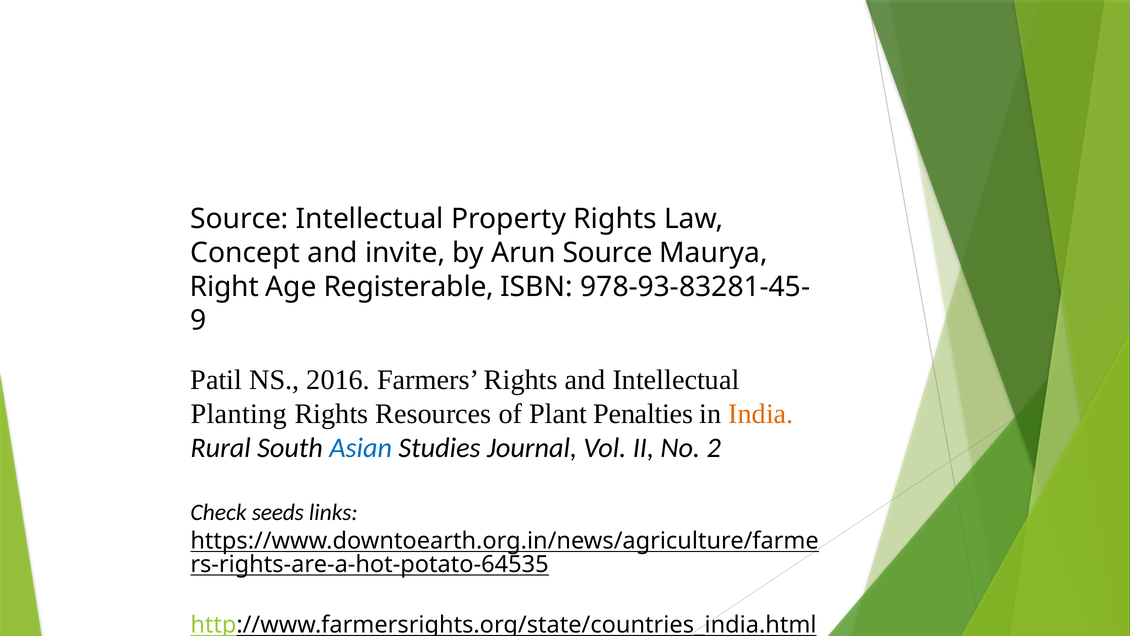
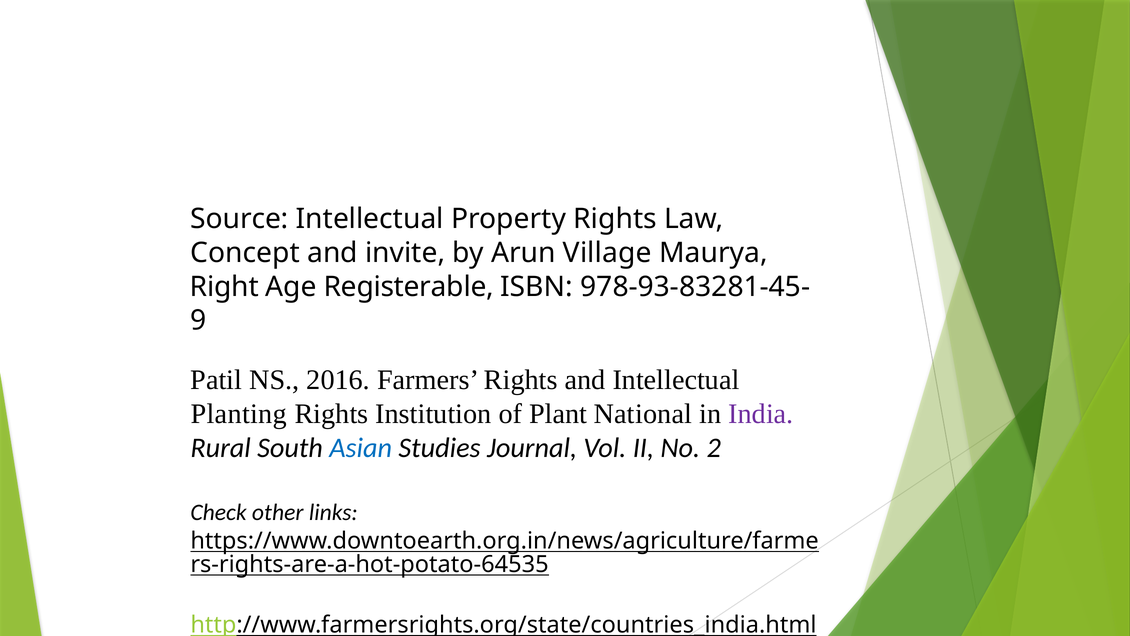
Arun Source: Source -> Village
Resources: Resources -> Institution
Penalties: Penalties -> National
India colour: orange -> purple
seeds: seeds -> other
